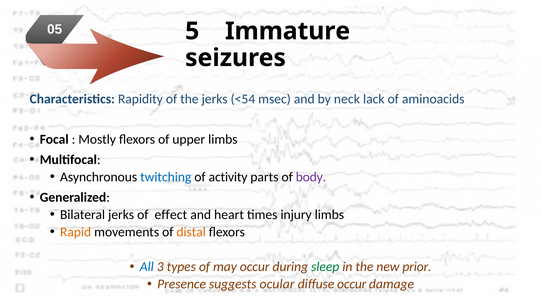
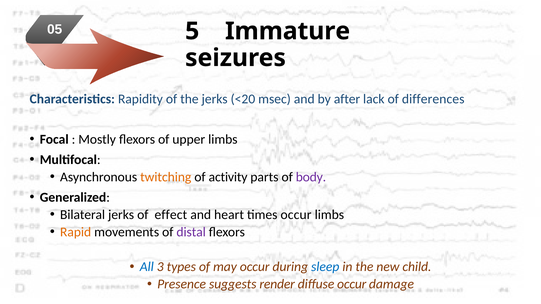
<54: <54 -> <20
neck: neck -> after
aminoacids: aminoacids -> differences
twitching colour: blue -> orange
times injury: injury -> occur
distal colour: orange -> purple
sleep colour: green -> blue
prior: prior -> child
ocular: ocular -> render
